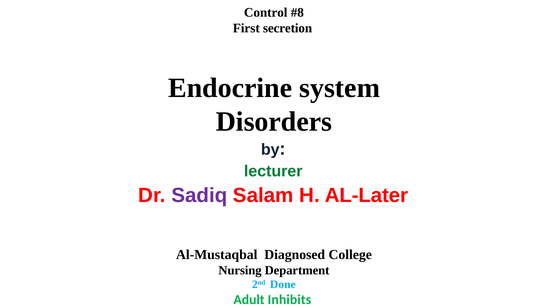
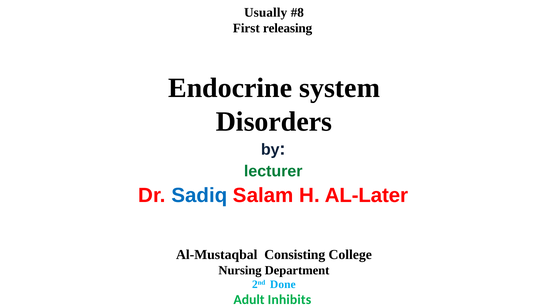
Control: Control -> Usually
secretion: secretion -> releasing
Sadiq colour: purple -> blue
Diagnosed: Diagnosed -> Consisting
